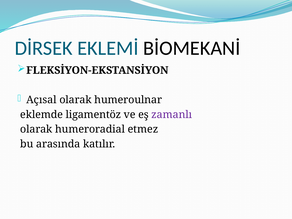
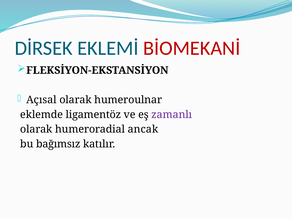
BİOMEKANİ colour: black -> red
etmez: etmez -> ancak
arasında: arasında -> bağımsız
